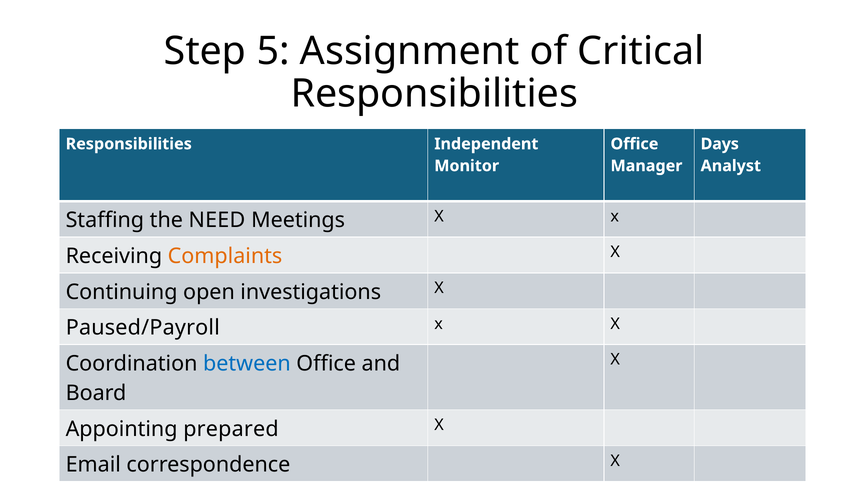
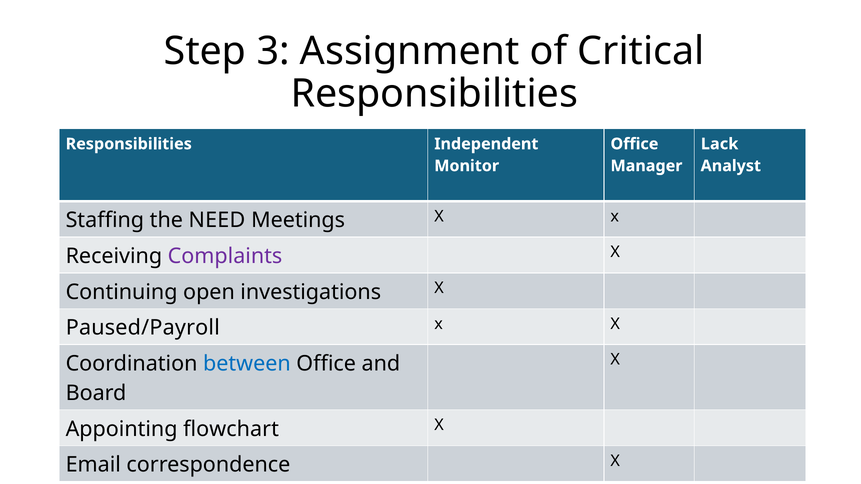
5: 5 -> 3
Days: Days -> Lack
Complaints colour: orange -> purple
prepared: prepared -> flowchart
